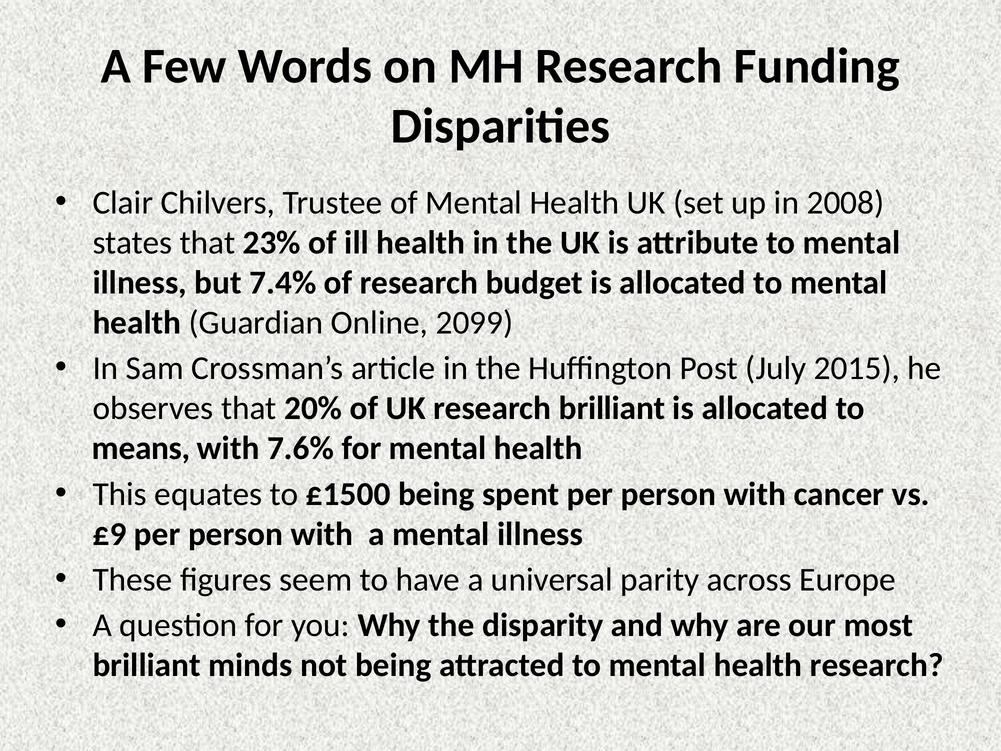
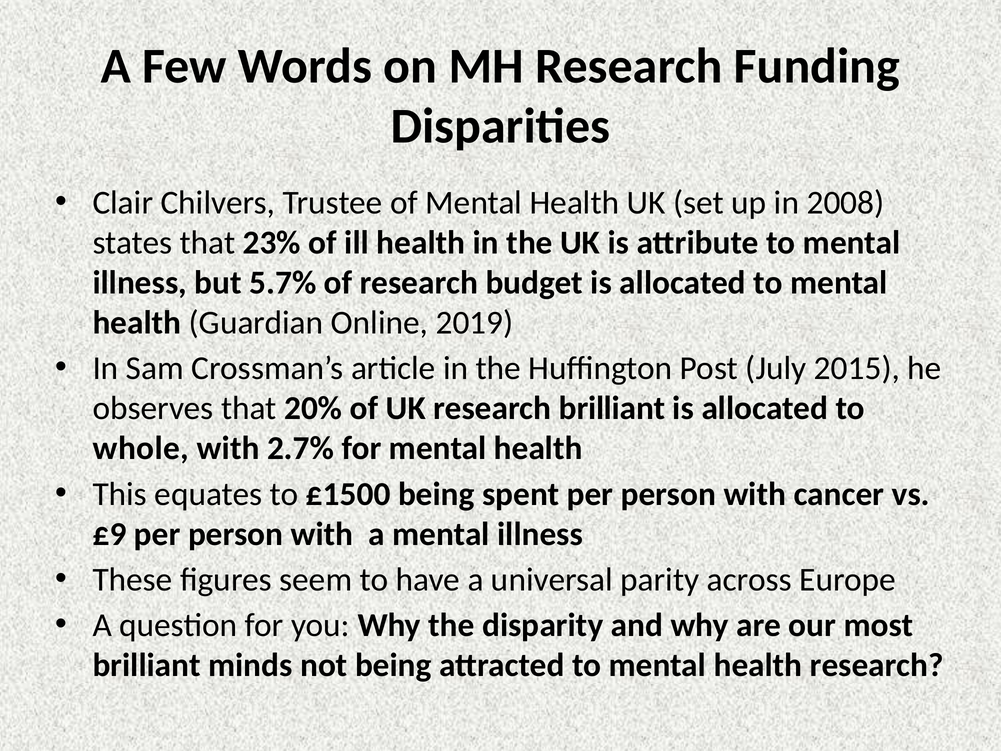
7.4%: 7.4% -> 5.7%
2099: 2099 -> 2019
means: means -> whole
7.6%: 7.6% -> 2.7%
